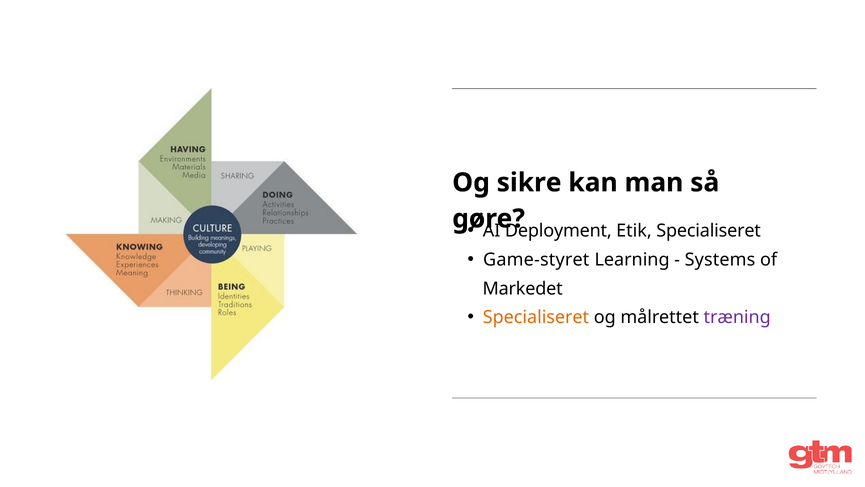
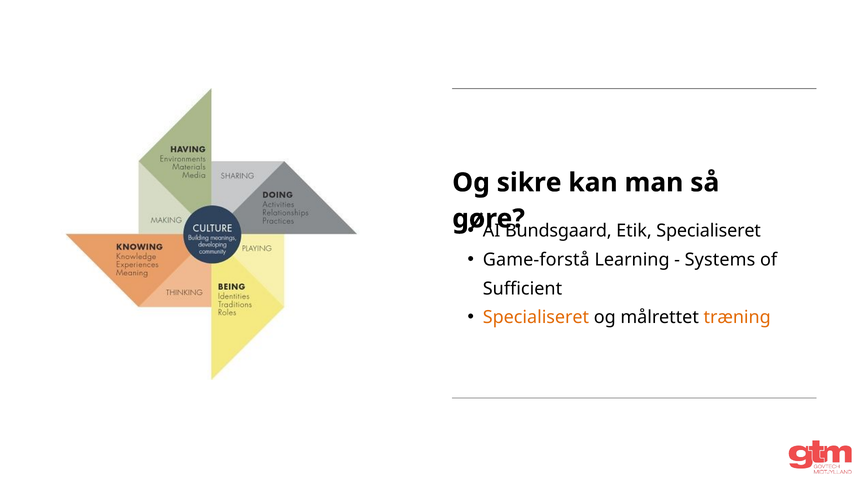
Deployment: Deployment -> Bundsgaard
Game-styret: Game-styret -> Game-forstå
Markedet: Markedet -> Sufficient
træning colour: purple -> orange
